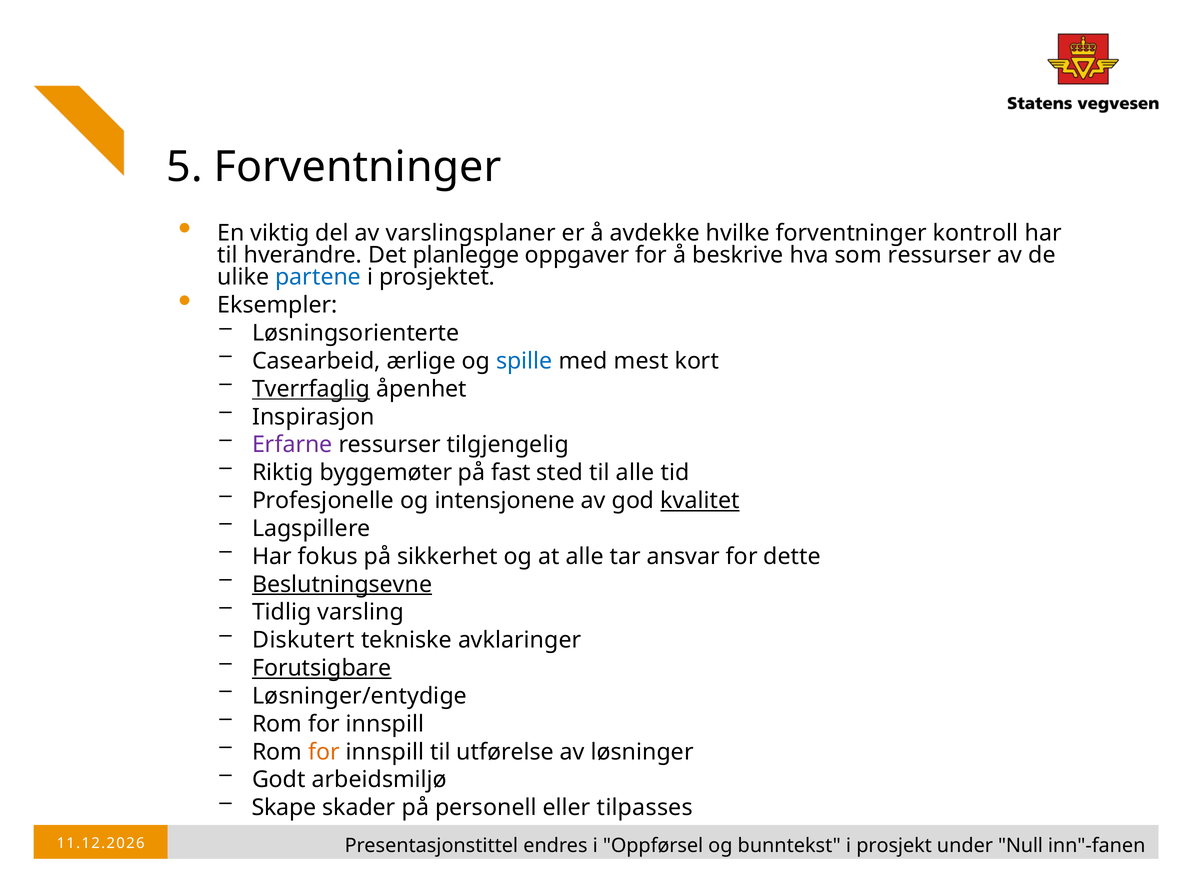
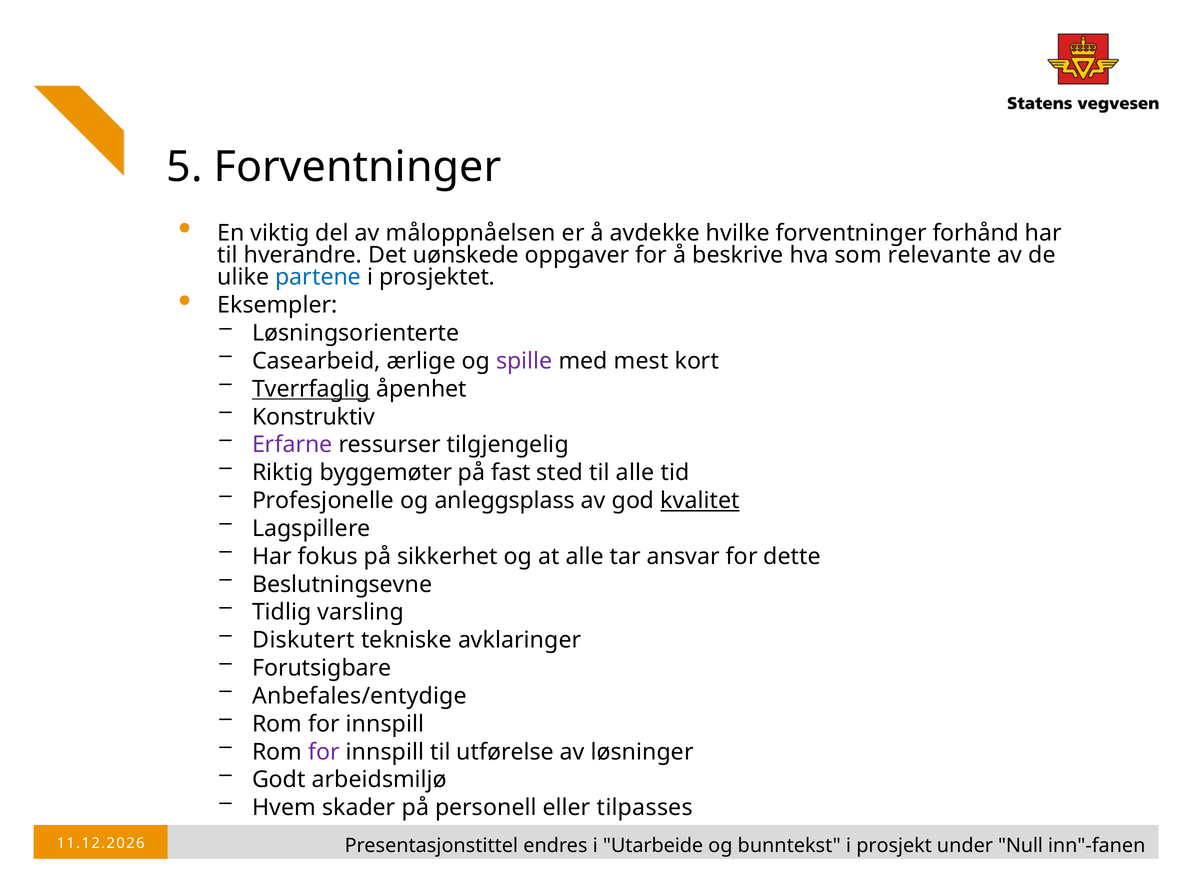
varslingsplaner: varslingsplaner -> måloppnåelsen
kontroll: kontroll -> forhånd
planlegge: planlegge -> uønskede
som ressurser: ressurser -> relevante
spille colour: blue -> purple
Inspirasjon: Inspirasjon -> Konstruktiv
intensjonene: intensjonene -> anleggsplass
Beslutningsevne underline: present -> none
Forutsigbare underline: present -> none
Løsninger/entydige: Løsninger/entydige -> Anbefales/entydige
for at (324, 753) colour: orange -> purple
Skape: Skape -> Hvem
Oppførsel: Oppførsel -> Utarbeide
